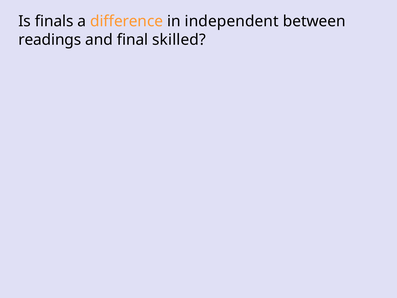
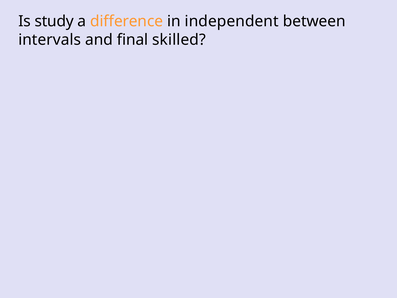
finals: finals -> study
readings: readings -> intervals
